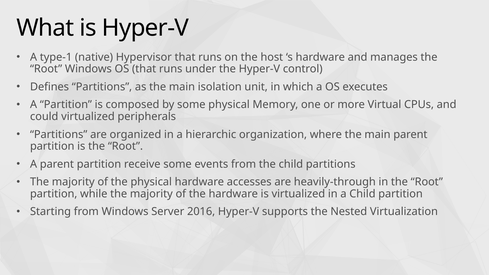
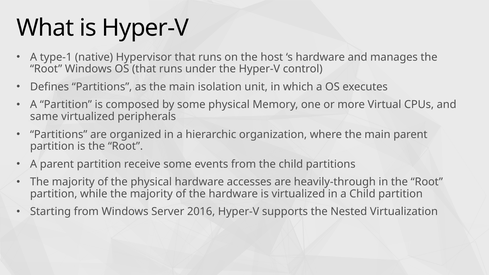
could: could -> same
